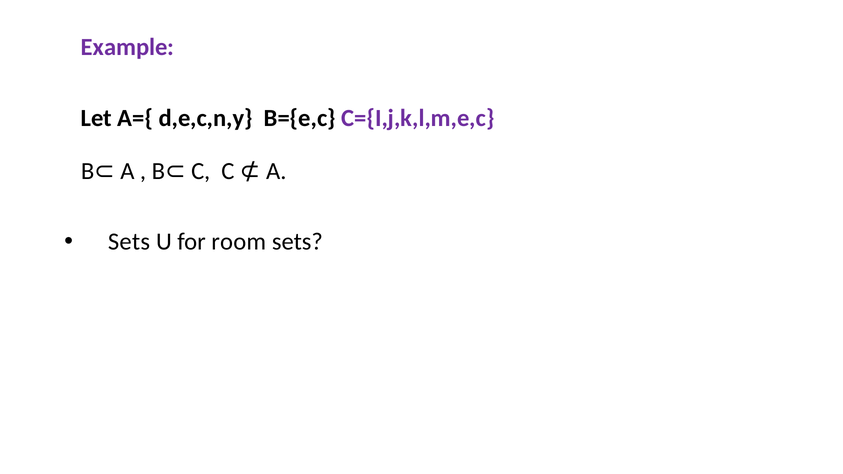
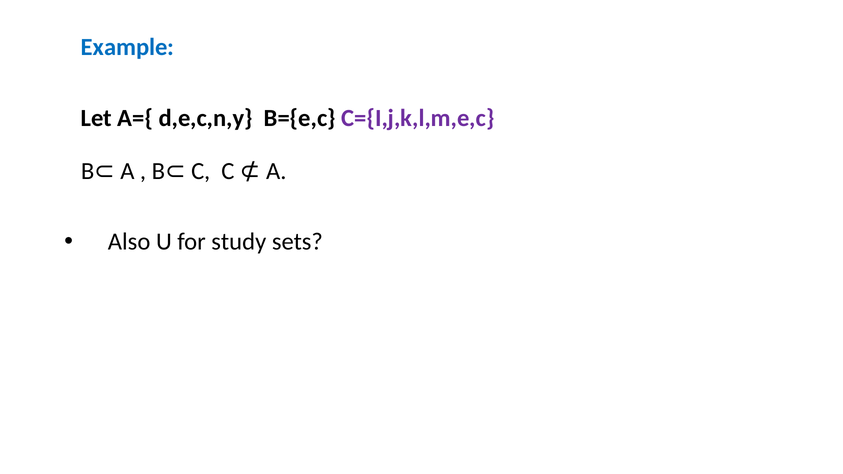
Example colour: purple -> blue
Sets at (129, 242): Sets -> Also
room: room -> study
